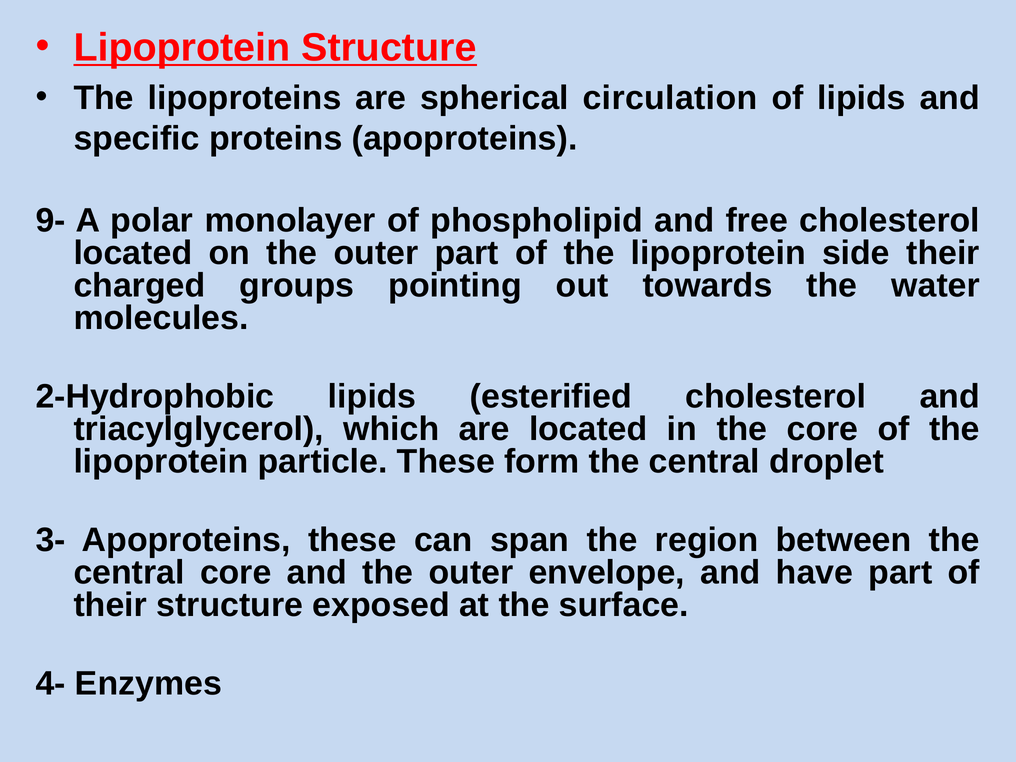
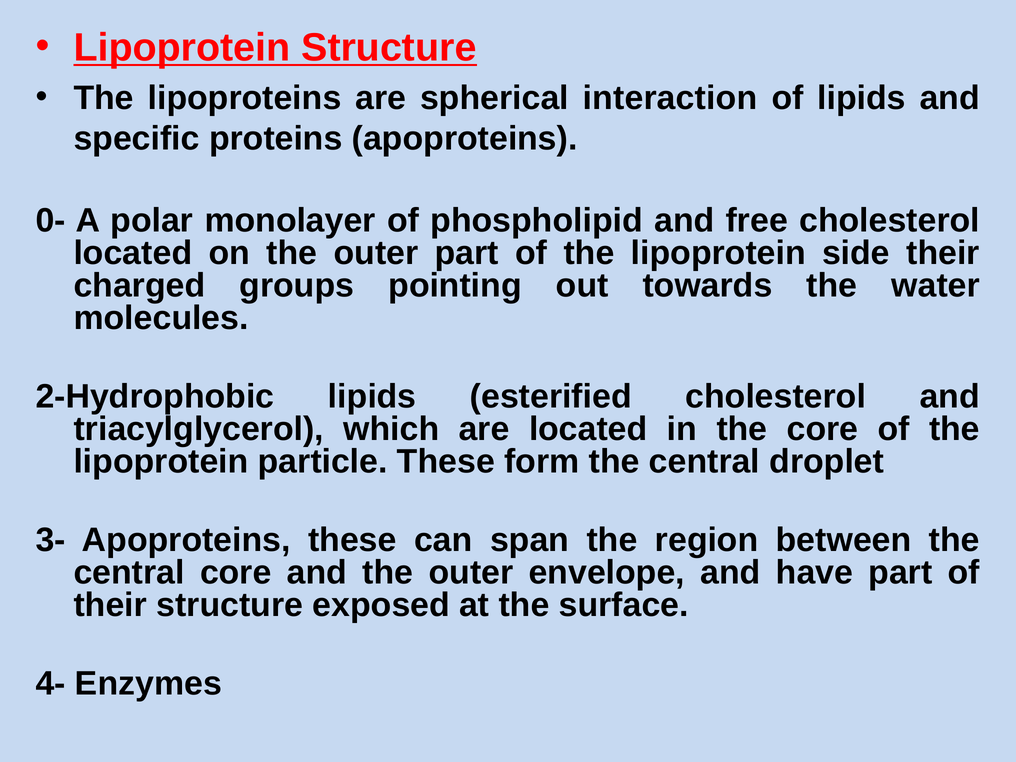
circulation: circulation -> interaction
9-: 9- -> 0-
